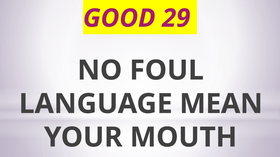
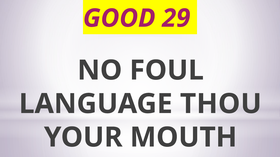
MEAN: MEAN -> THOU
